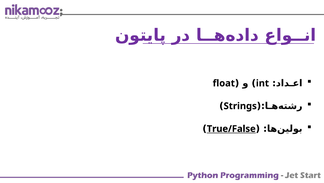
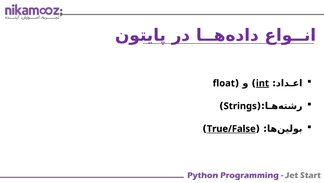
int underline: none -> present
